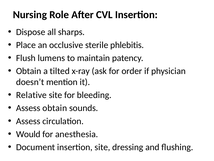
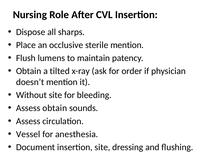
sterile phlebitis: phlebitis -> mention
Relative: Relative -> Without
Would: Would -> Vessel
